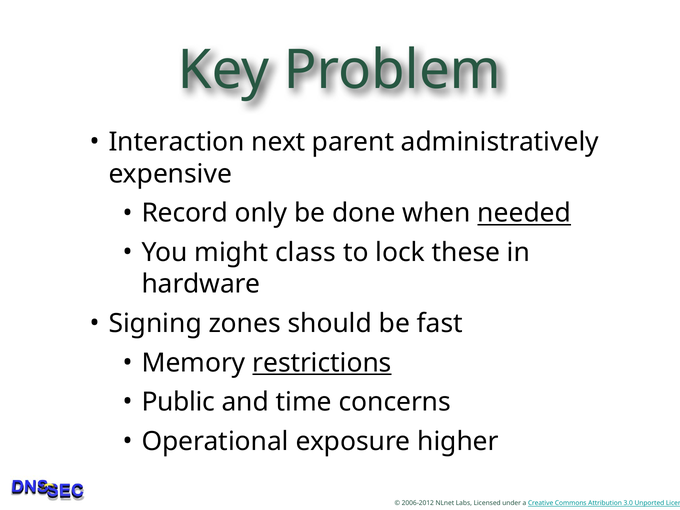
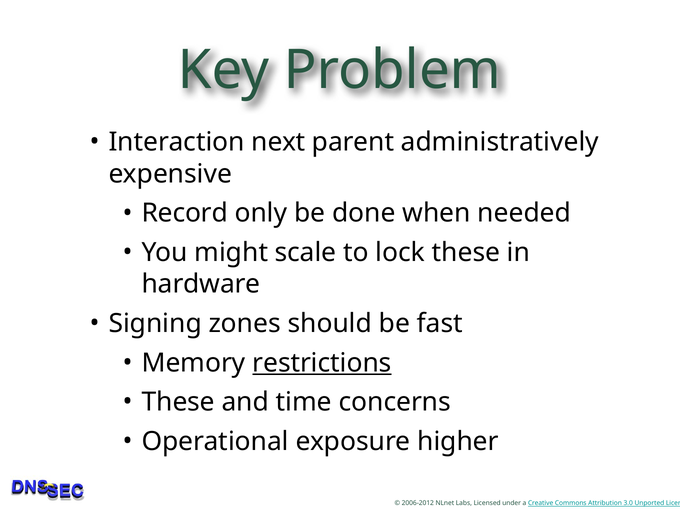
needed underline: present -> none
class: class -> scale
Public at (178, 402): Public -> These
